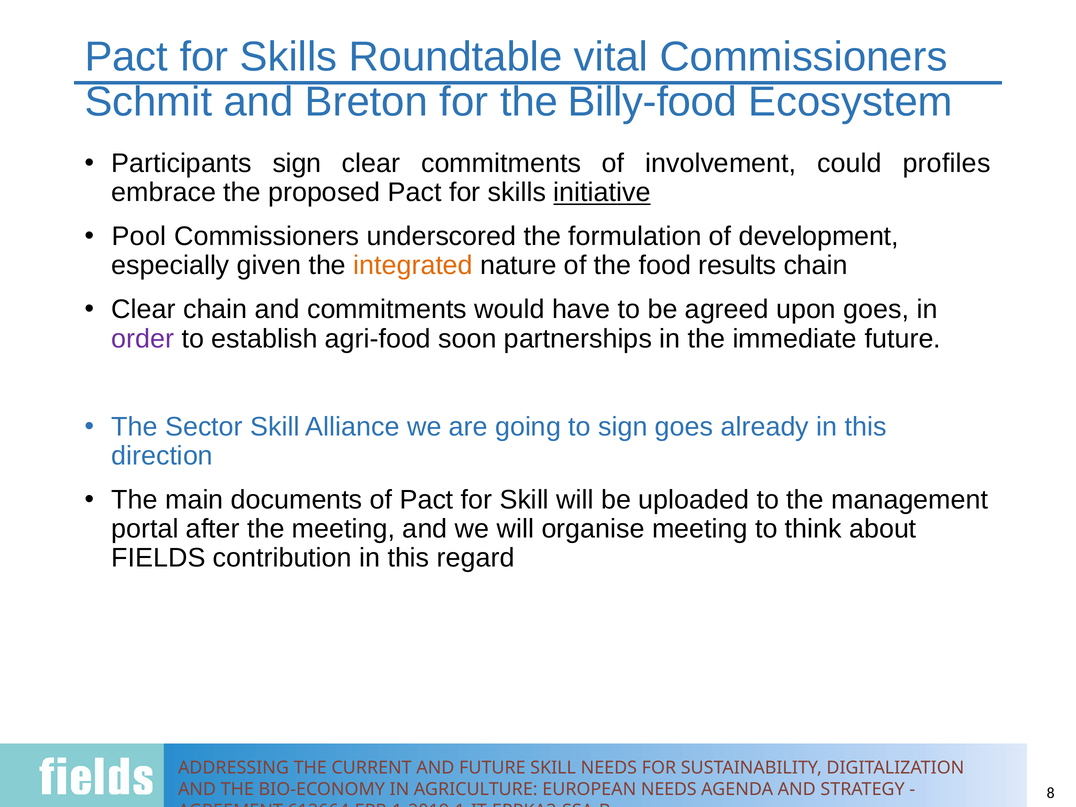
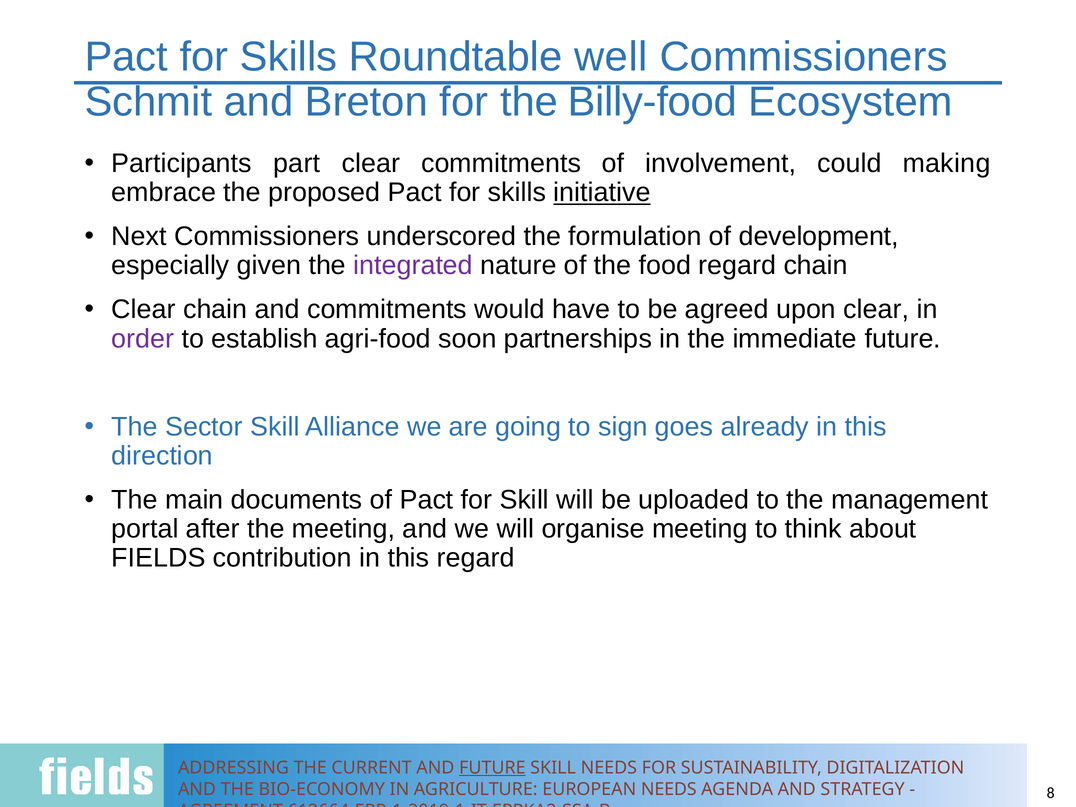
vital: vital -> well
Participants sign: sign -> part
profiles: profiles -> making
Pool: Pool -> Next
integrated colour: orange -> purple
food results: results -> regard
upon goes: goes -> clear
FUTURE at (492, 768) underline: none -> present
